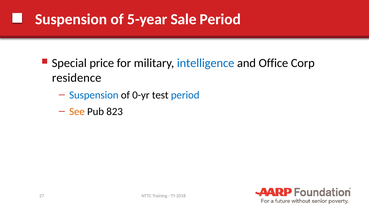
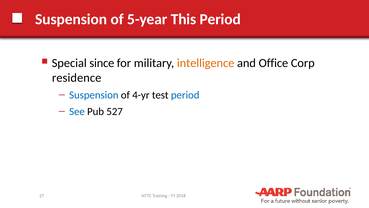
Sale: Sale -> This
price: price -> since
intelligence colour: blue -> orange
0-yr: 0-yr -> 4-yr
See colour: orange -> blue
823: 823 -> 527
